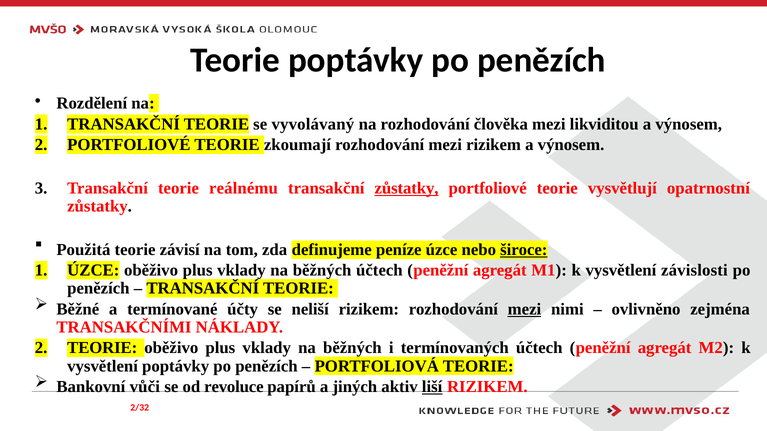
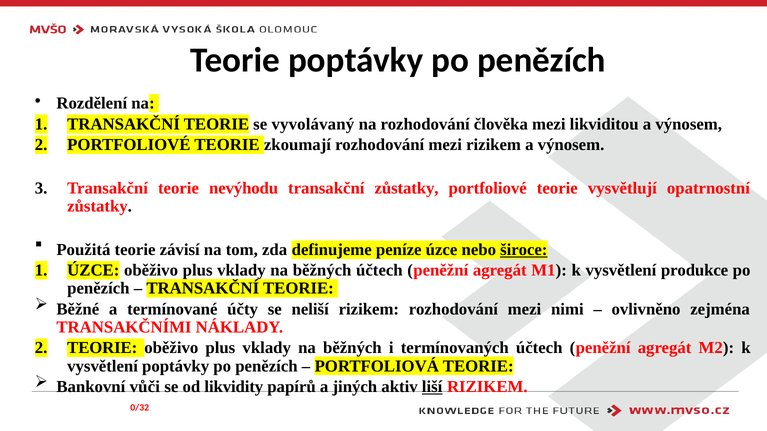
reálnému: reálnému -> nevýhodu
zůstatky at (407, 188) underline: present -> none
závislosti: závislosti -> produkce
mezi at (524, 309) underline: present -> none
revoluce: revoluce -> likvidity
2/32: 2/32 -> 0/32
